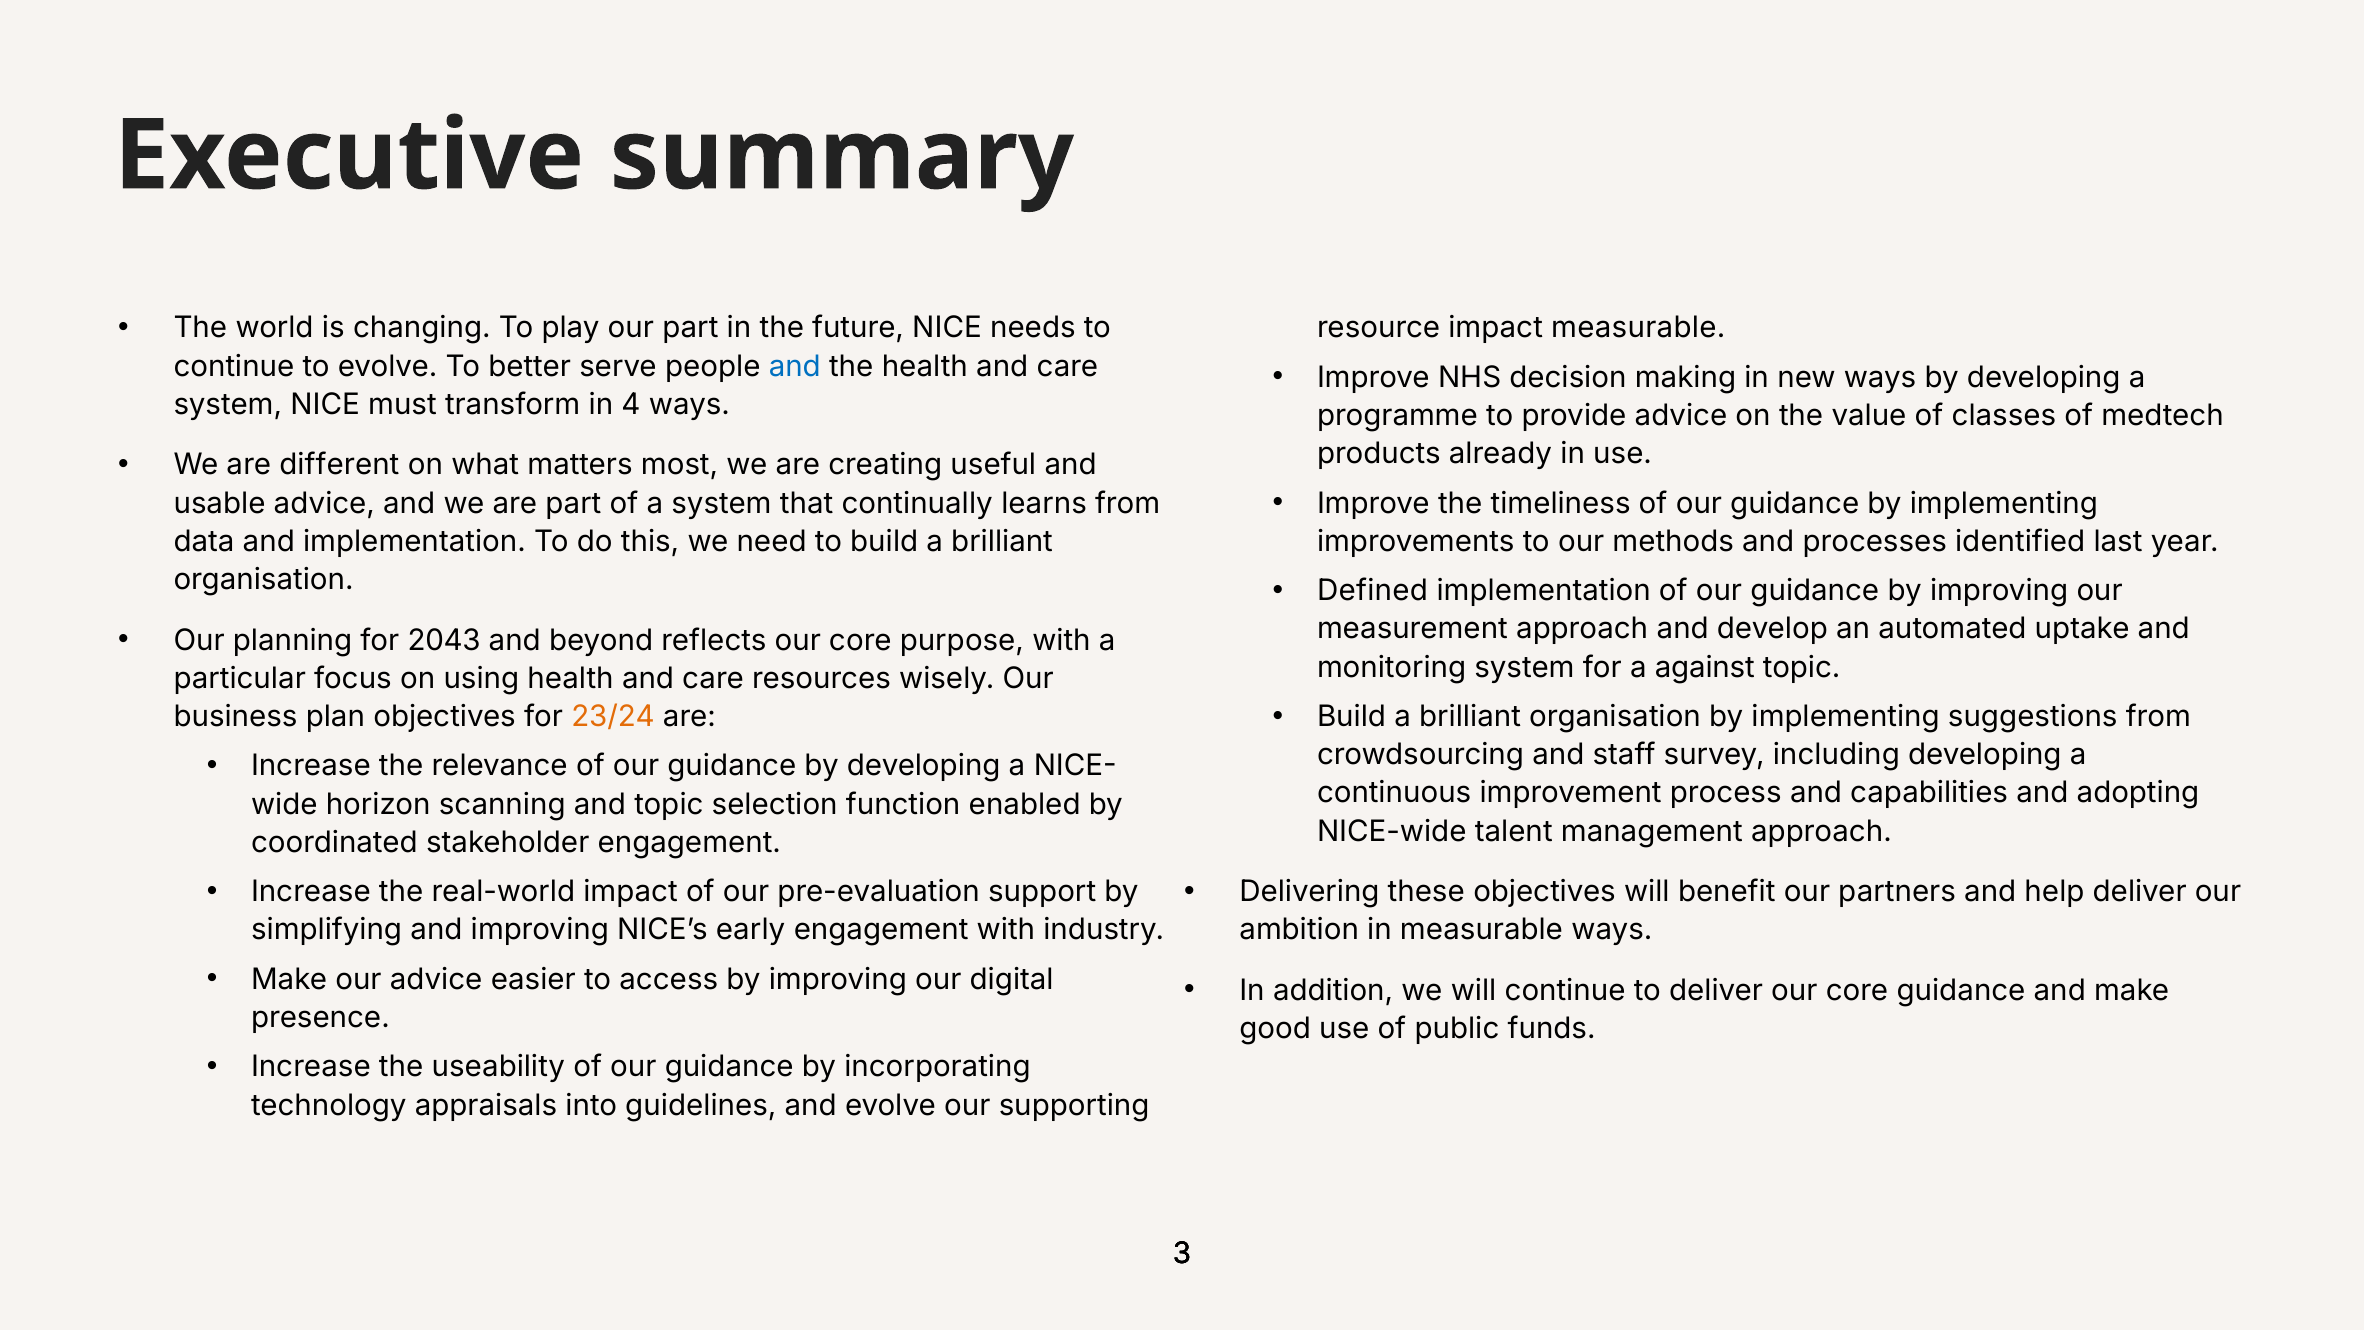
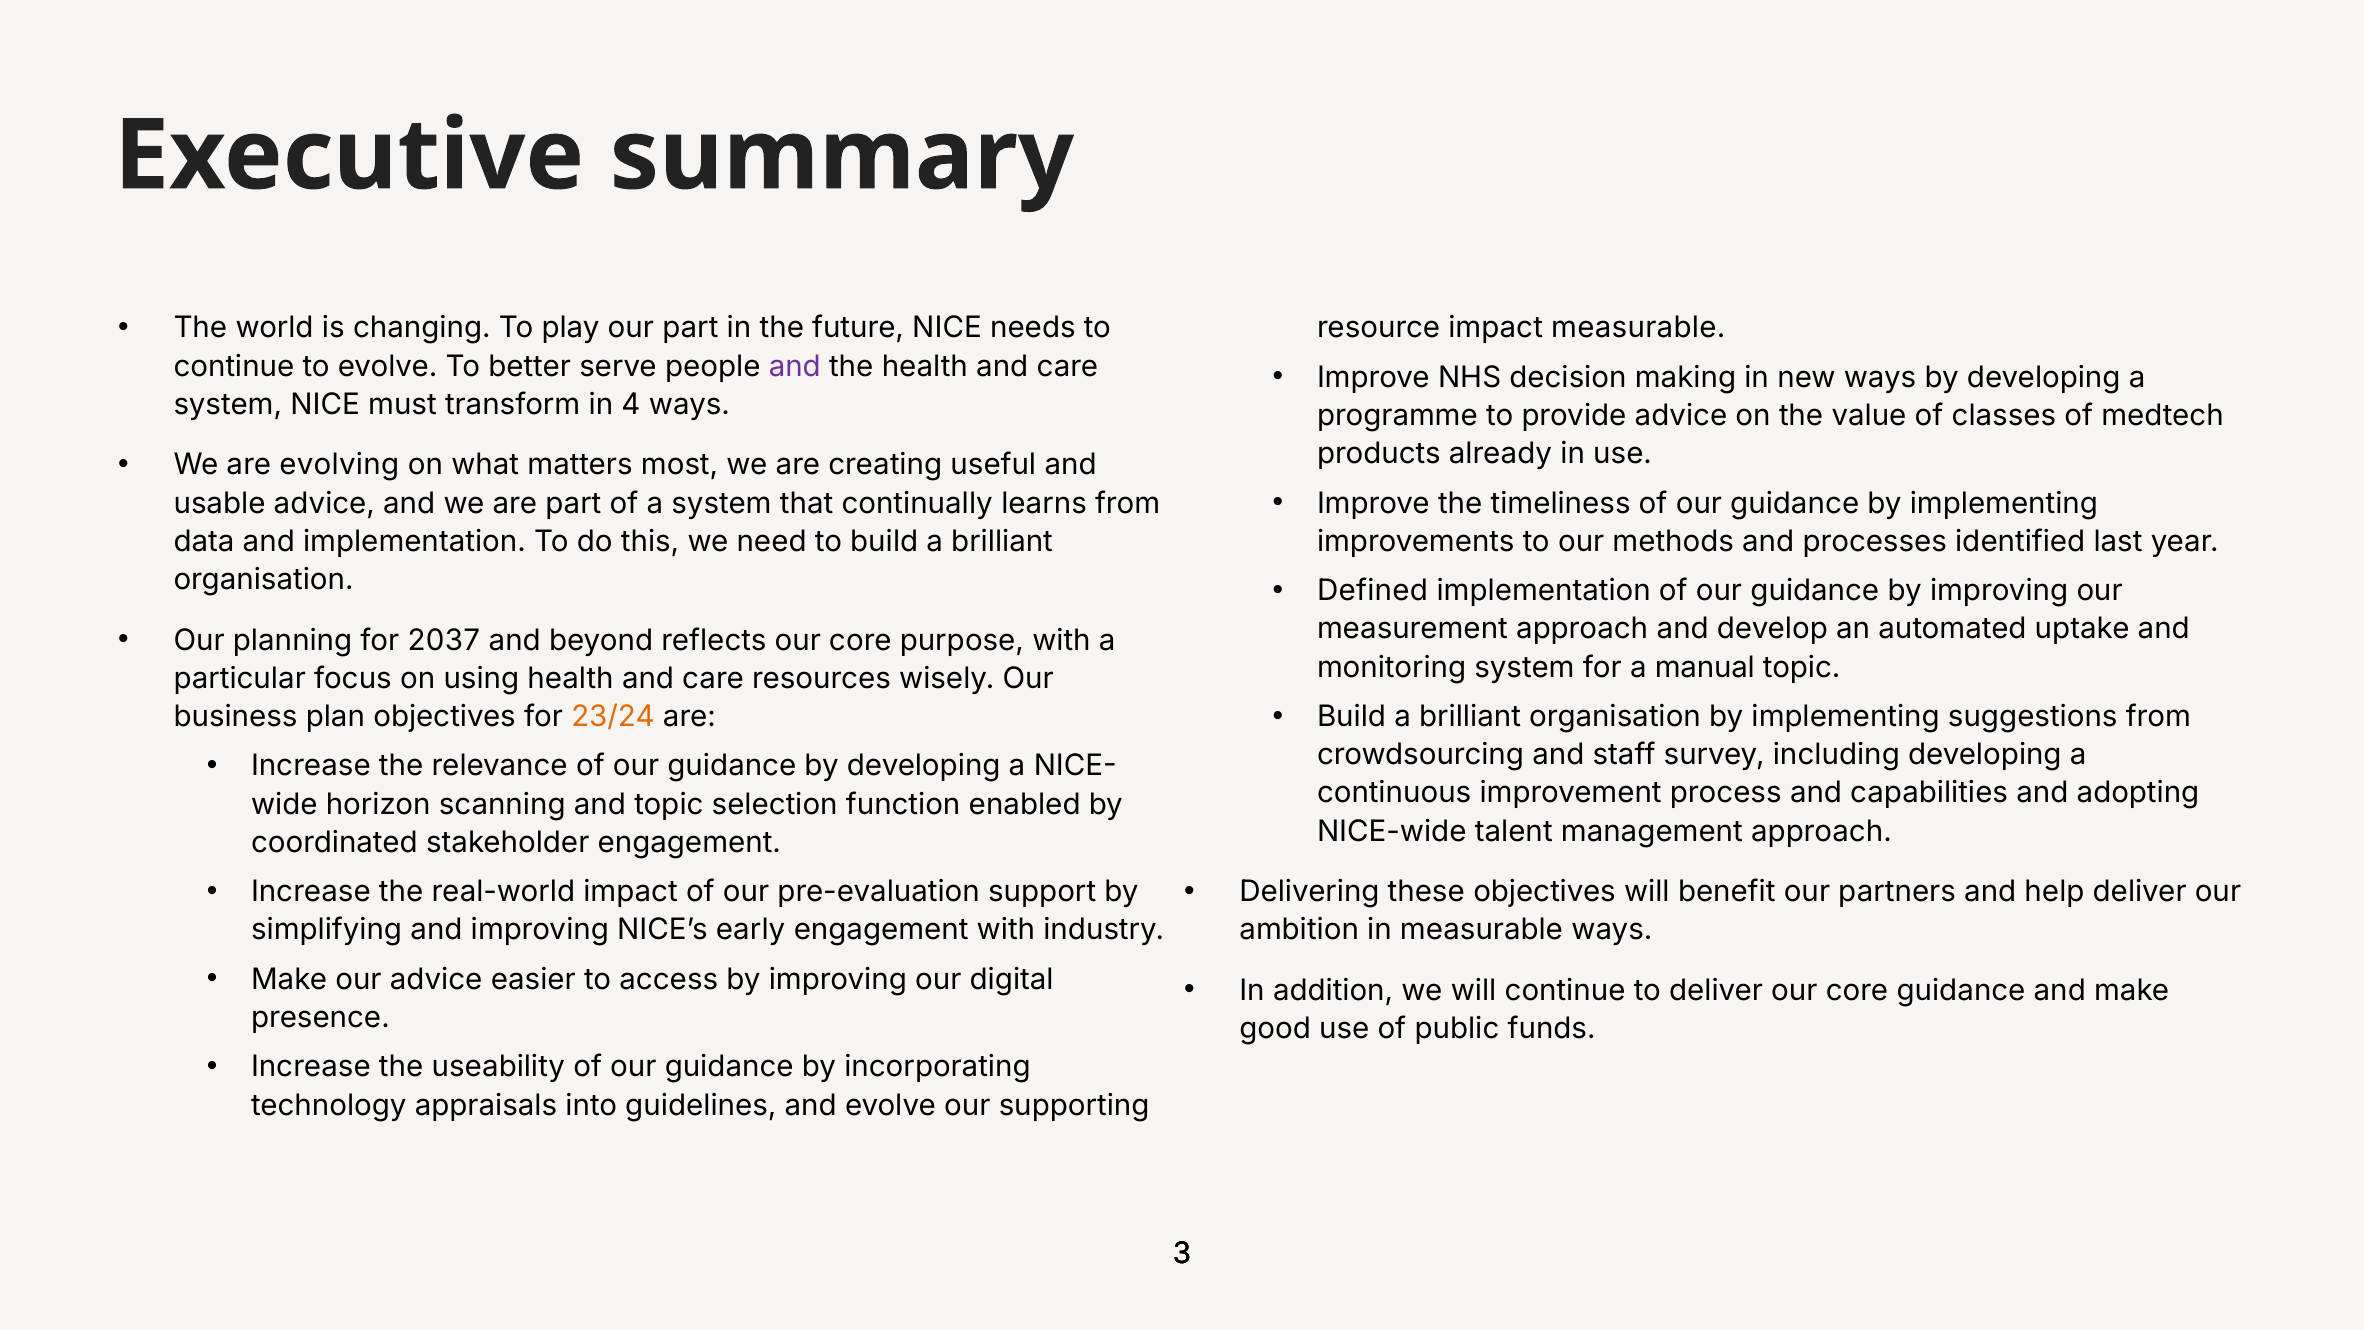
and at (795, 366) colour: blue -> purple
different: different -> evolving
2043: 2043 -> 2037
against: against -> manual
